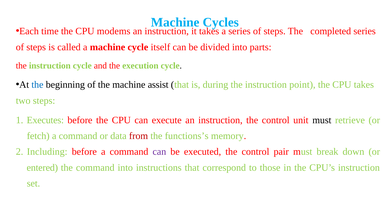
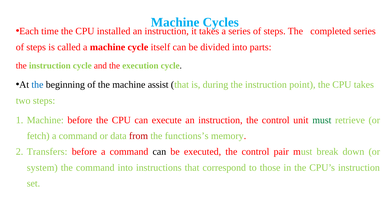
modems: modems -> installed
Executes at (45, 120): Executes -> Machine
must at (322, 120) colour: black -> green
Including: Including -> Transfers
can at (159, 152) colour: purple -> black
entered: entered -> system
